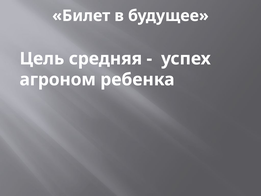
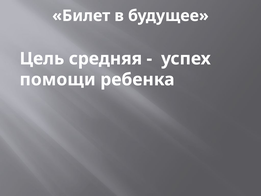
агроном: агроном -> помощи
